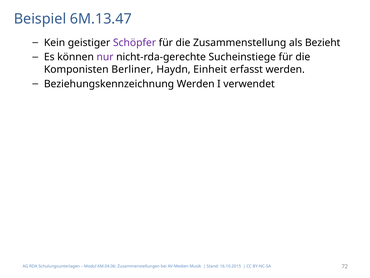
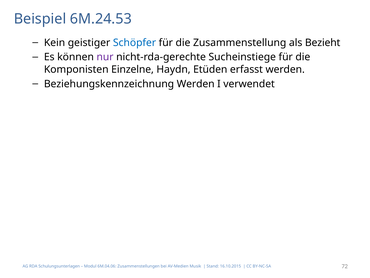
6M.13.47: 6M.13.47 -> 6M.24.53
Schöpfer colour: purple -> blue
Berliner: Berliner -> Einzelne
Einheit: Einheit -> Etüden
